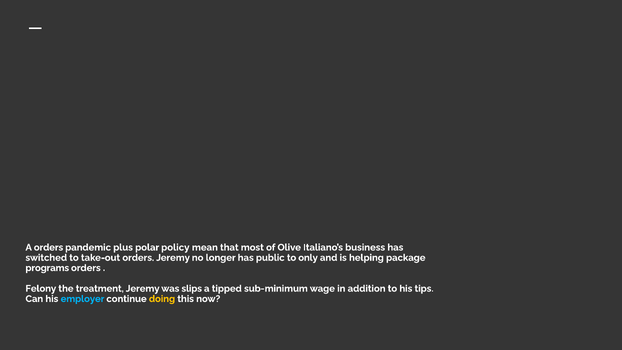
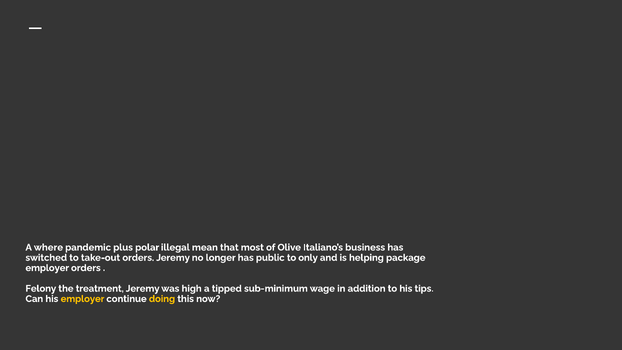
A orders: orders -> where
policy: policy -> illegal
programs at (47, 268): programs -> employer
slips: slips -> high
employer at (83, 299) colour: light blue -> yellow
